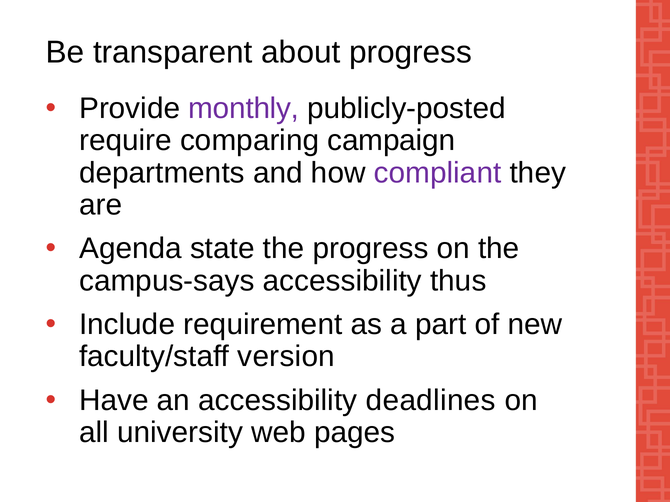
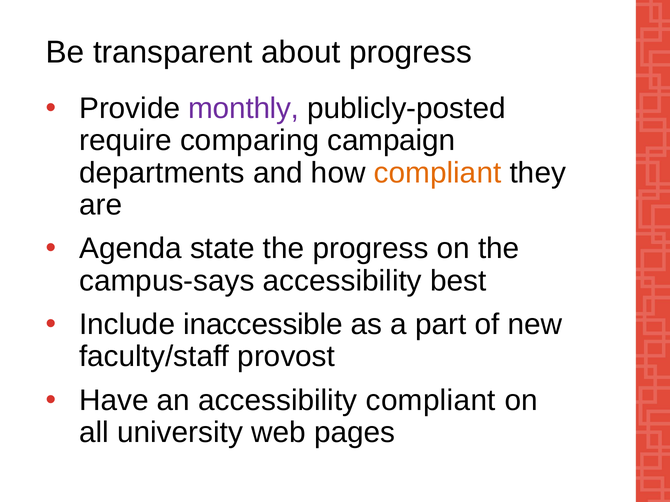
compliant at (438, 173) colour: purple -> orange
thus: thus -> best
requirement: requirement -> inaccessible
version: version -> provost
accessibility deadlines: deadlines -> compliant
